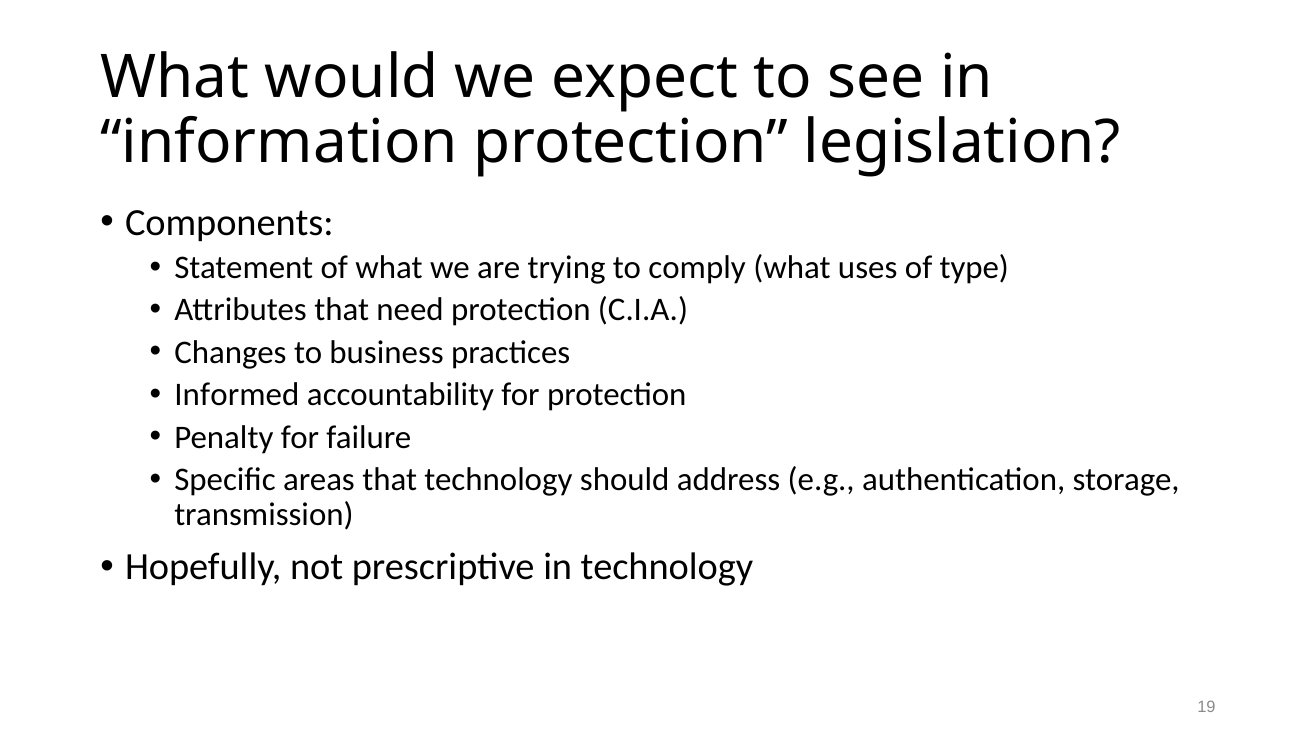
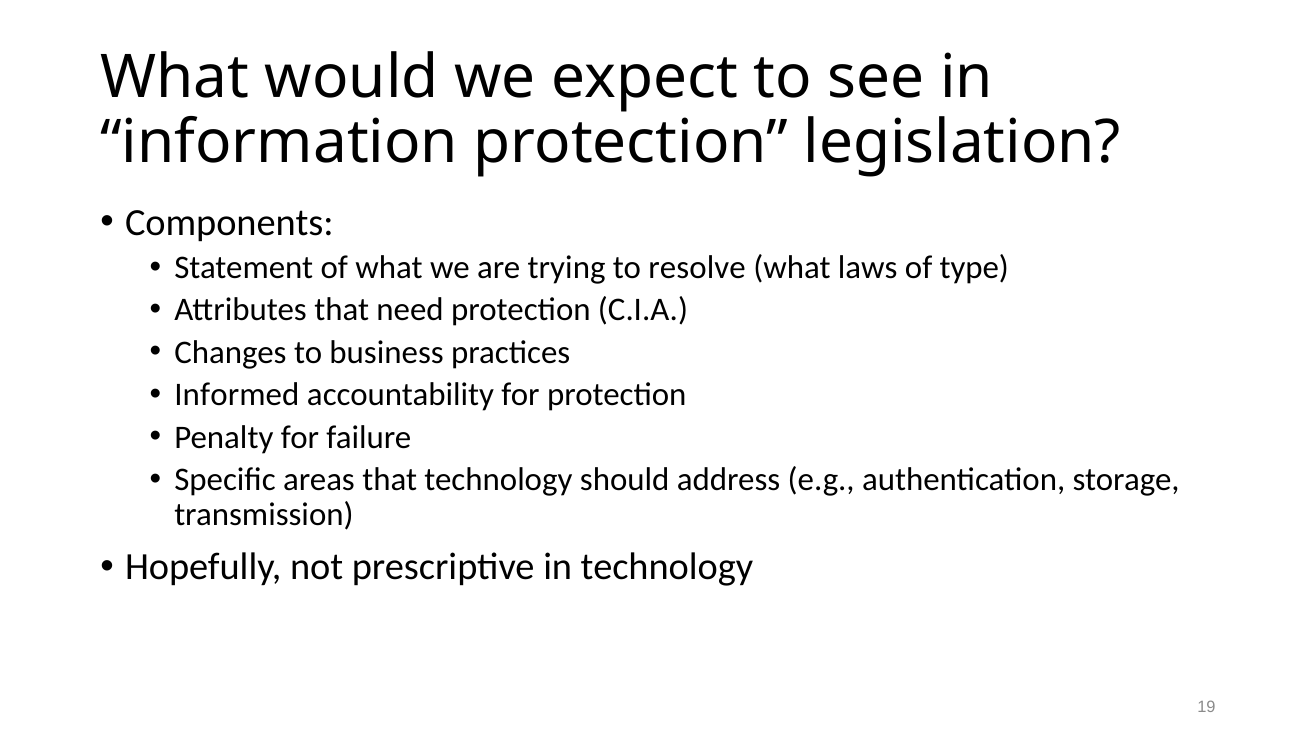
comply: comply -> resolve
uses: uses -> laws
